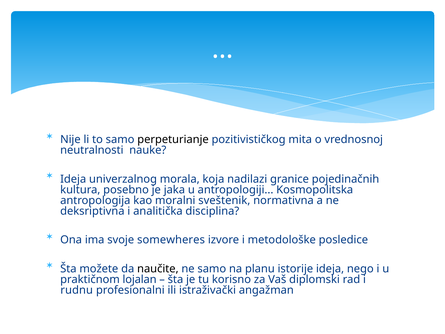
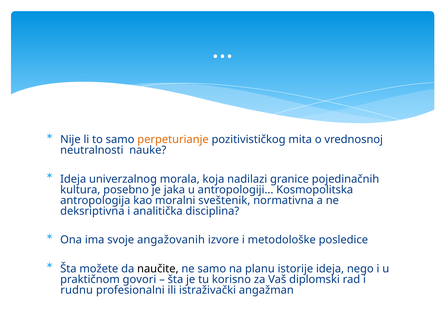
perpeturianje colour: black -> orange
somewheres: somewheres -> angažovanih
lojalan: lojalan -> govori
